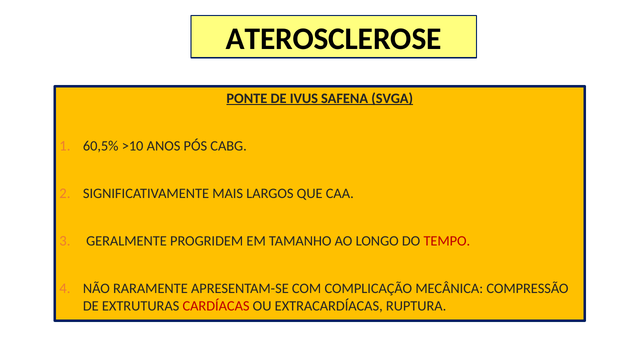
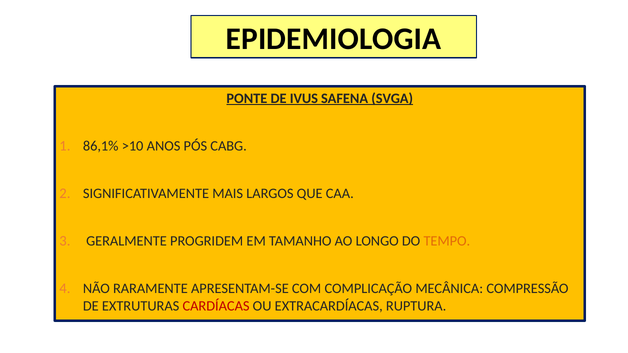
ATEROSCLEROSE: ATEROSCLEROSE -> EPIDEMIOLOGIA
60,5%: 60,5% -> 86,1%
TEMPO colour: red -> orange
